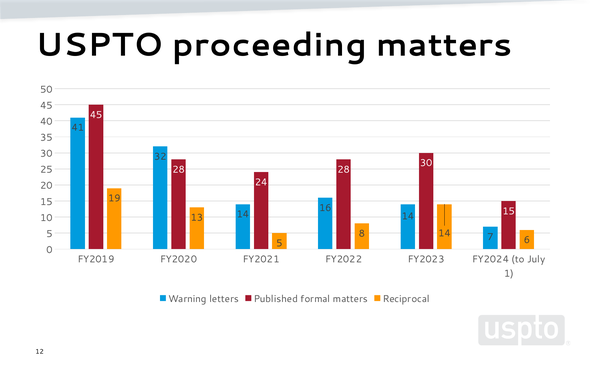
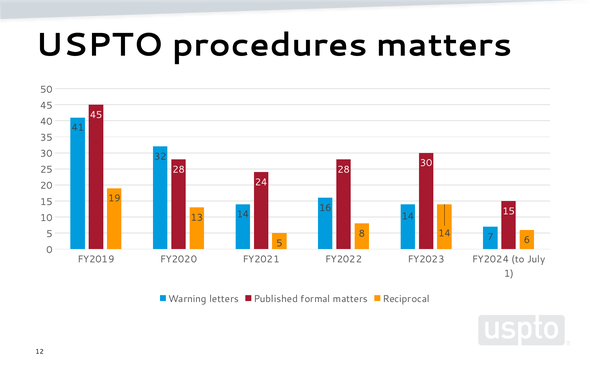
proceeding: proceeding -> procedures
